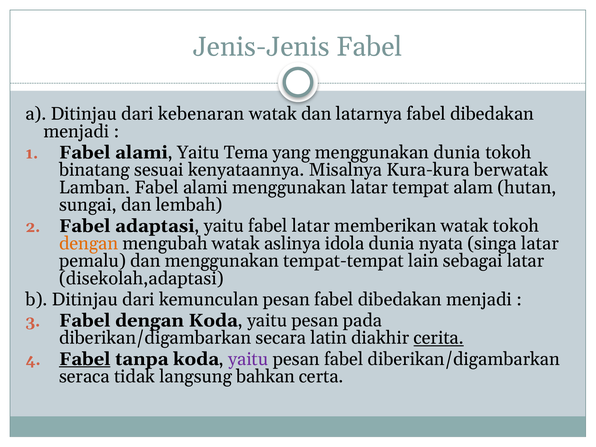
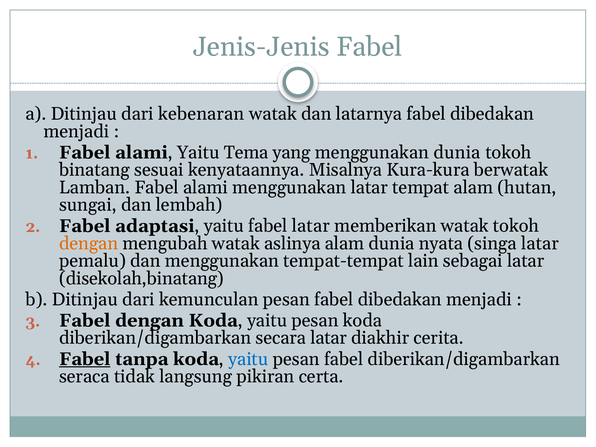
aslinya idola: idola -> alam
disekolah,adaptasi: disekolah,adaptasi -> disekolah,binatang
pesan pada: pada -> koda
secara latin: latin -> latar
cerita underline: present -> none
yaitu at (248, 359) colour: purple -> blue
bahkan: bahkan -> pikiran
